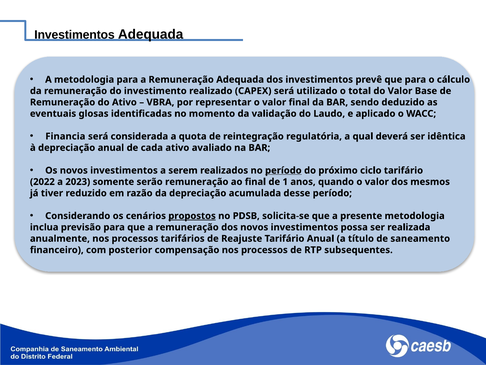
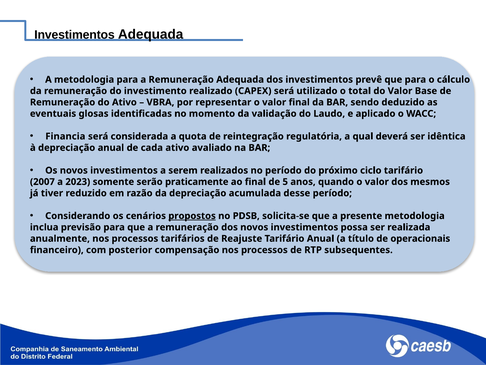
período at (283, 170) underline: present -> none
2022: 2022 -> 2007
serão remuneração: remuneração -> praticamente
1: 1 -> 5
saneamento: saneamento -> operacionais
